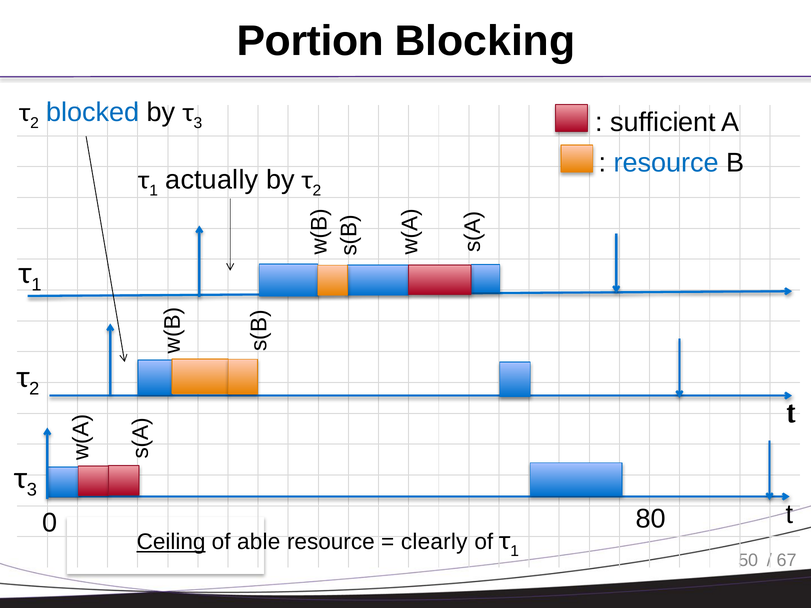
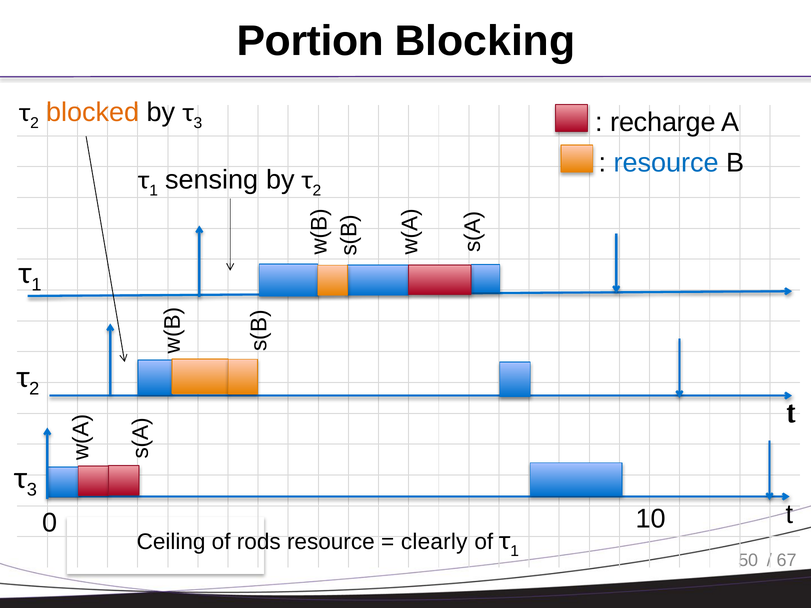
blocked colour: blue -> orange
sufficient: sufficient -> recharge
actually: actually -> sensing
80: 80 -> 10
Ceiling underline: present -> none
able: able -> rods
